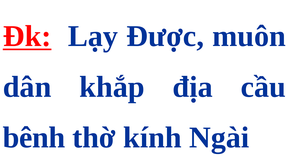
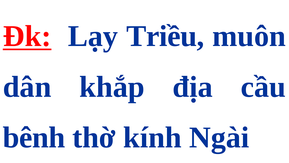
Được: Được -> Triều
